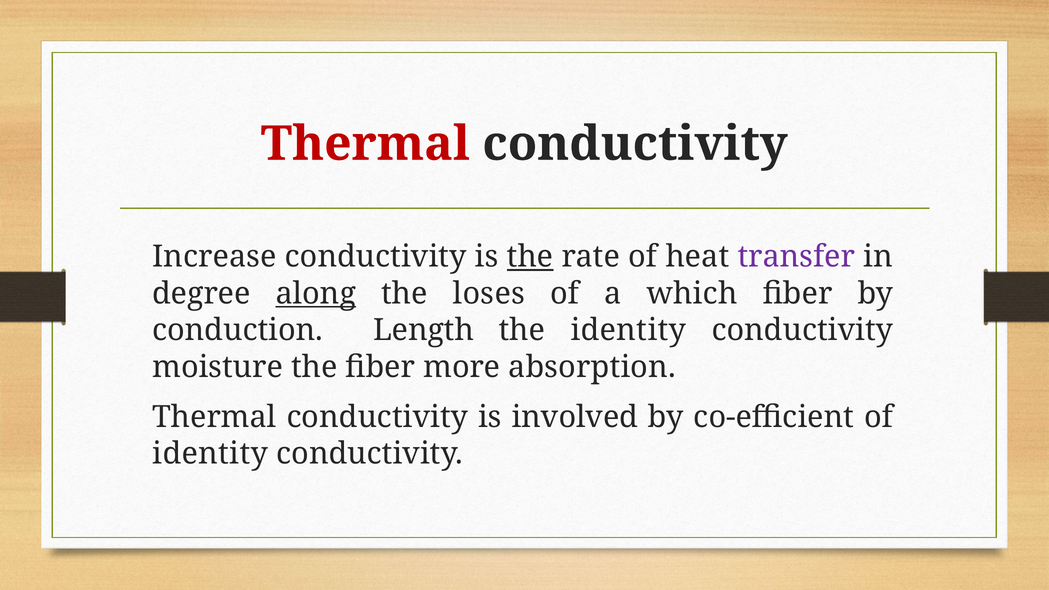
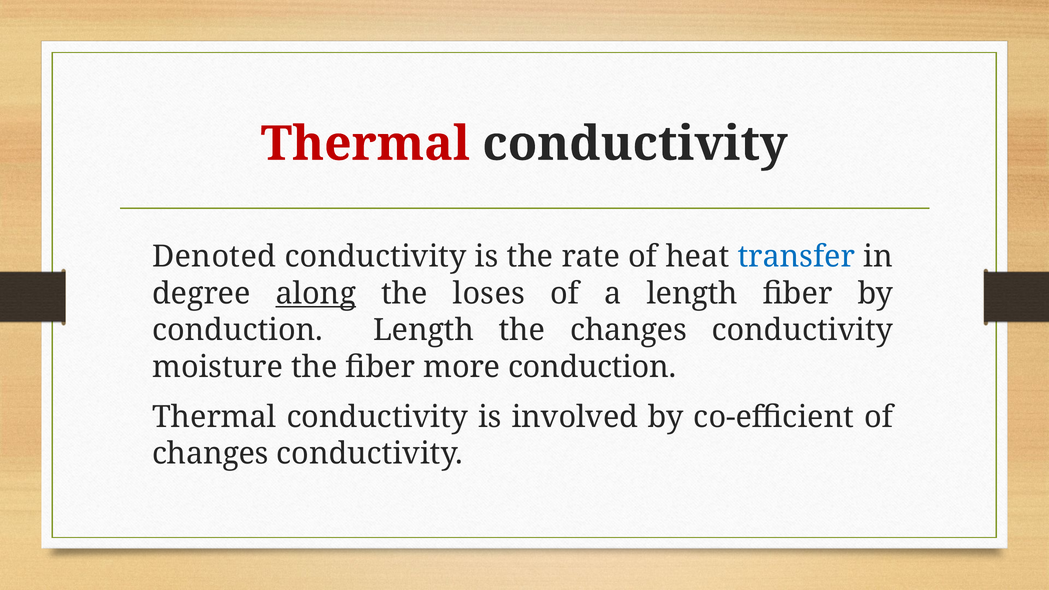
Increase: Increase -> Denoted
the at (530, 257) underline: present -> none
transfer colour: purple -> blue
a which: which -> length
the identity: identity -> changes
more absorption: absorption -> conduction
identity at (210, 454): identity -> changes
